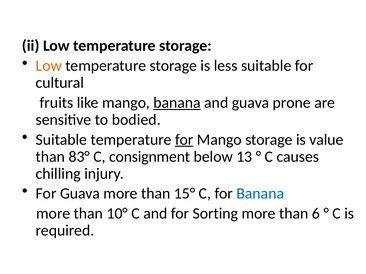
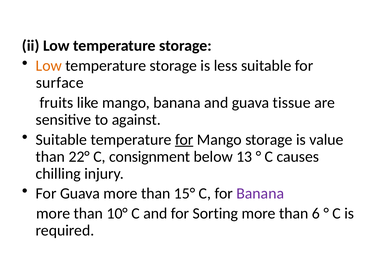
cultural: cultural -> surface
banana at (177, 103) underline: present -> none
prone: prone -> tissue
bodied: bodied -> against
83°: 83° -> 22°
Banana at (260, 194) colour: blue -> purple
